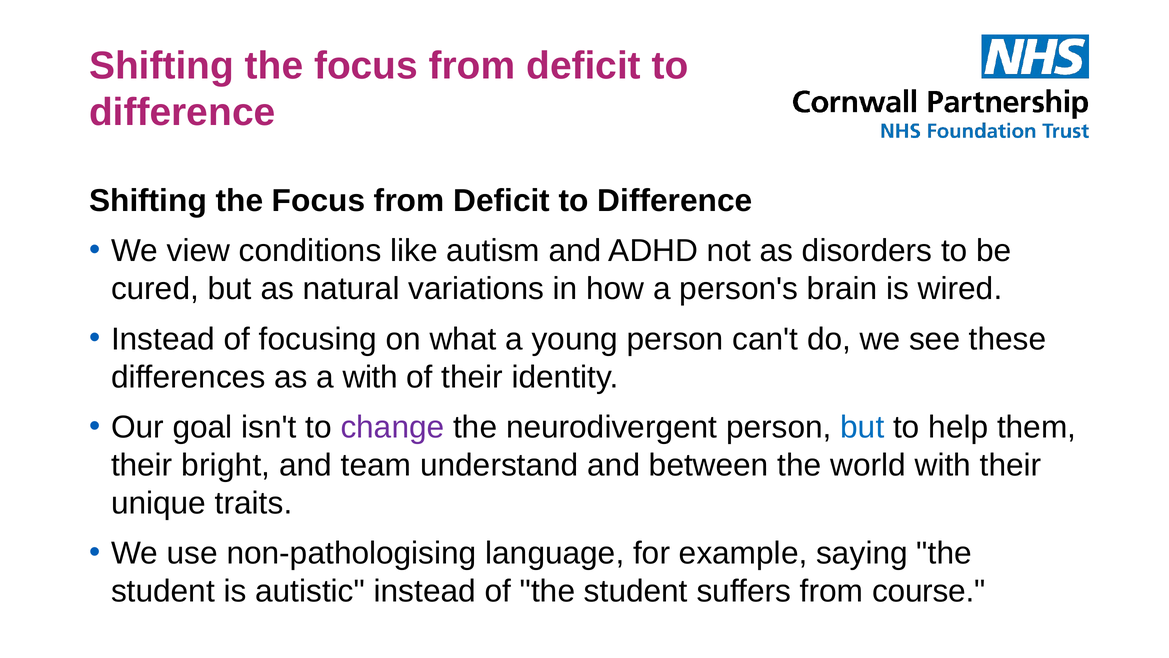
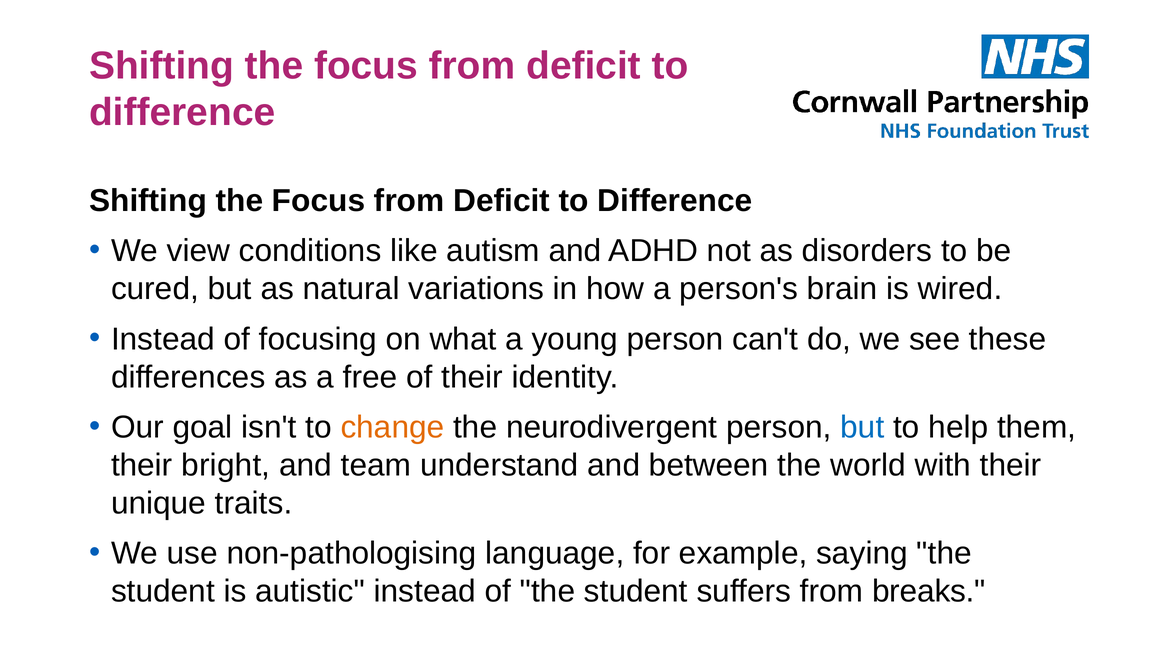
a with: with -> free
change colour: purple -> orange
course: course -> breaks
